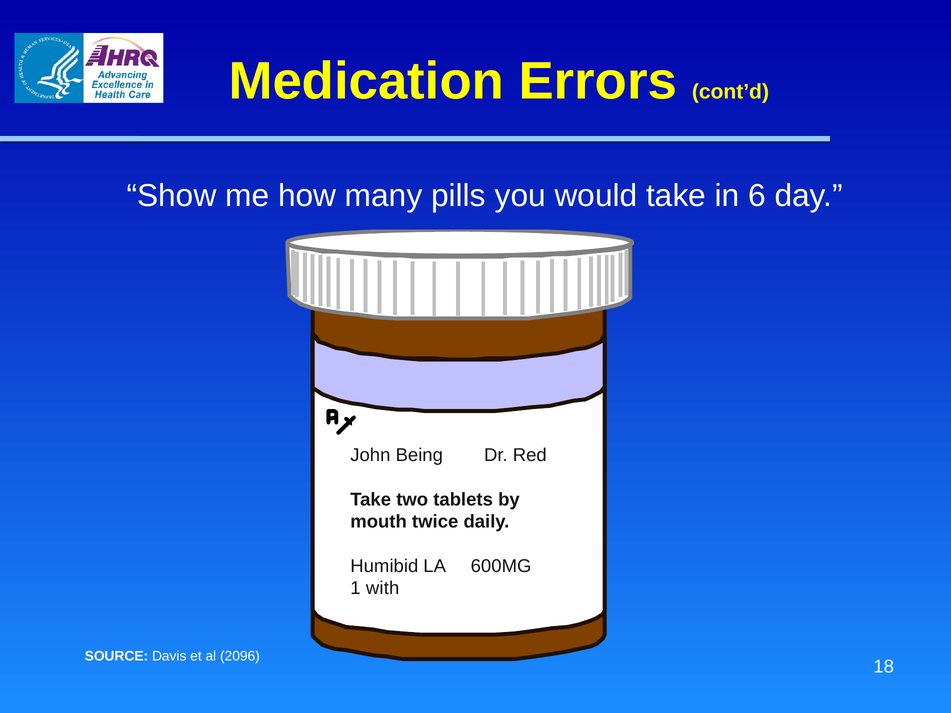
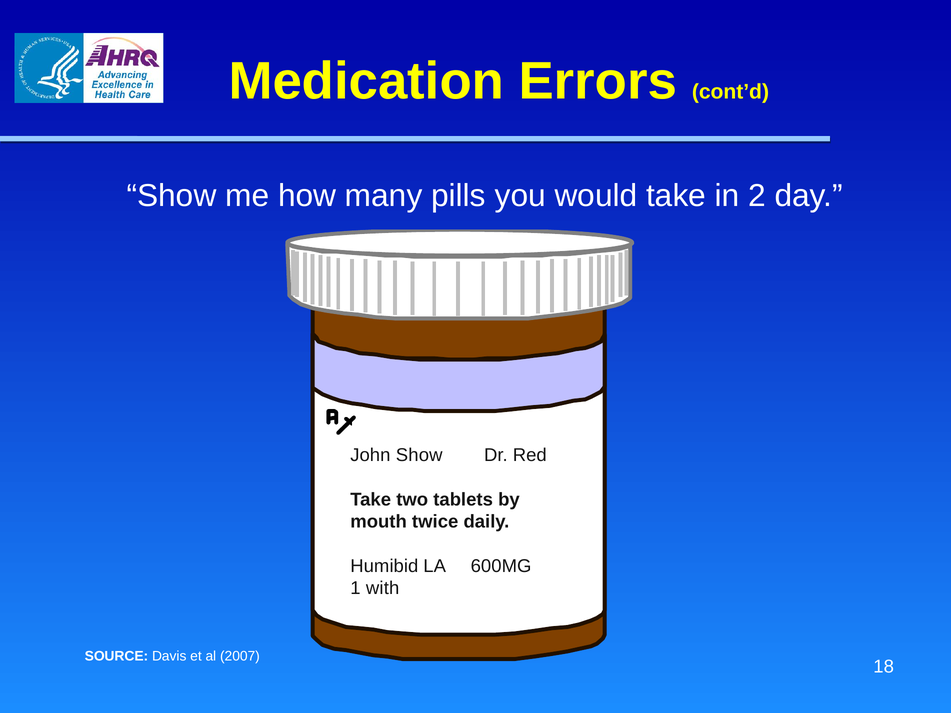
6: 6 -> 2
John Being: Being -> Show
2096: 2096 -> 2007
